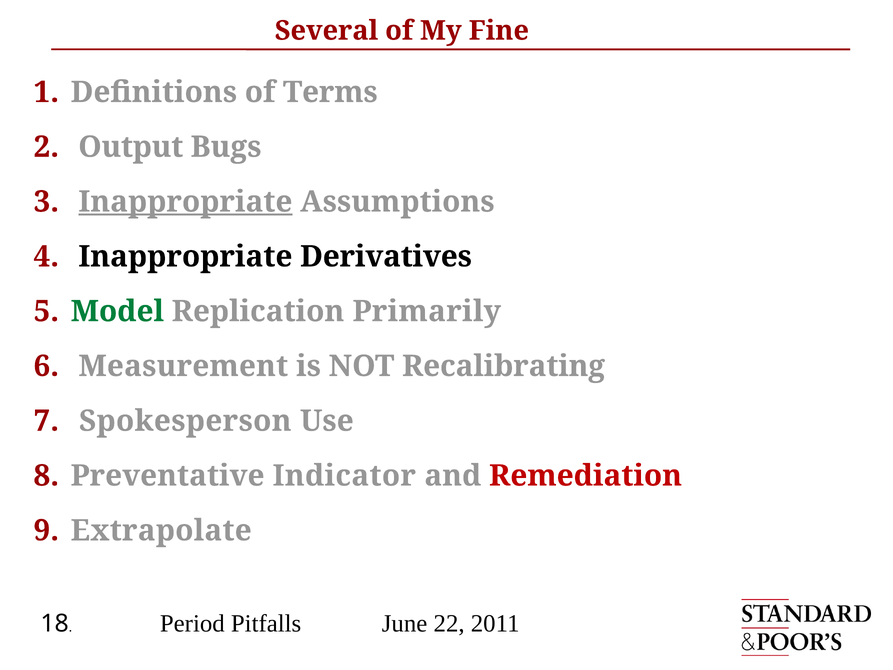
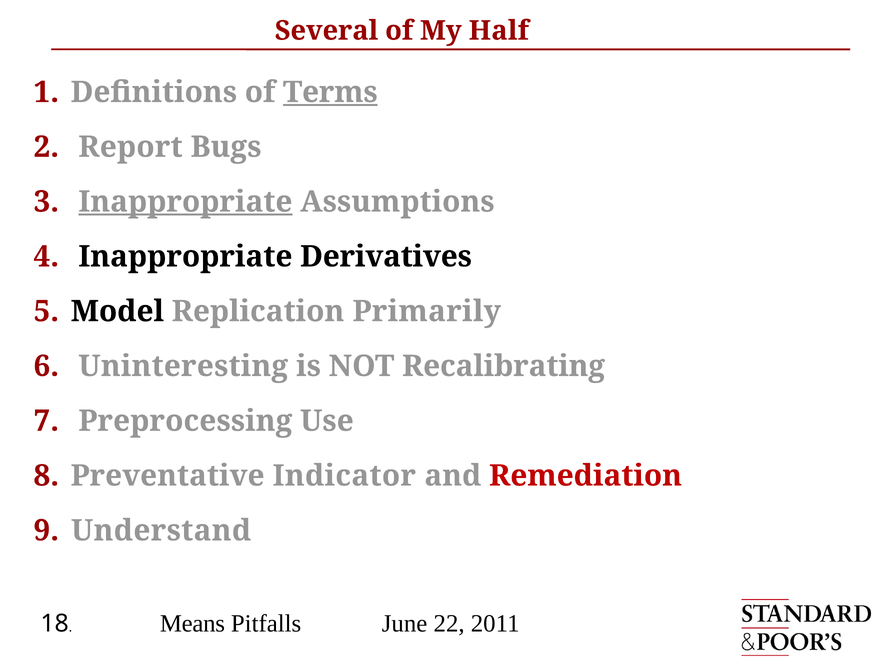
Fine: Fine -> Half
Terms underline: none -> present
Output: Output -> Report
Model colour: green -> black
Measurement: Measurement -> Uninteresting
Spokesperson: Spokesperson -> Preprocessing
Extrapolate: Extrapolate -> Understand
Period: Period -> Means
